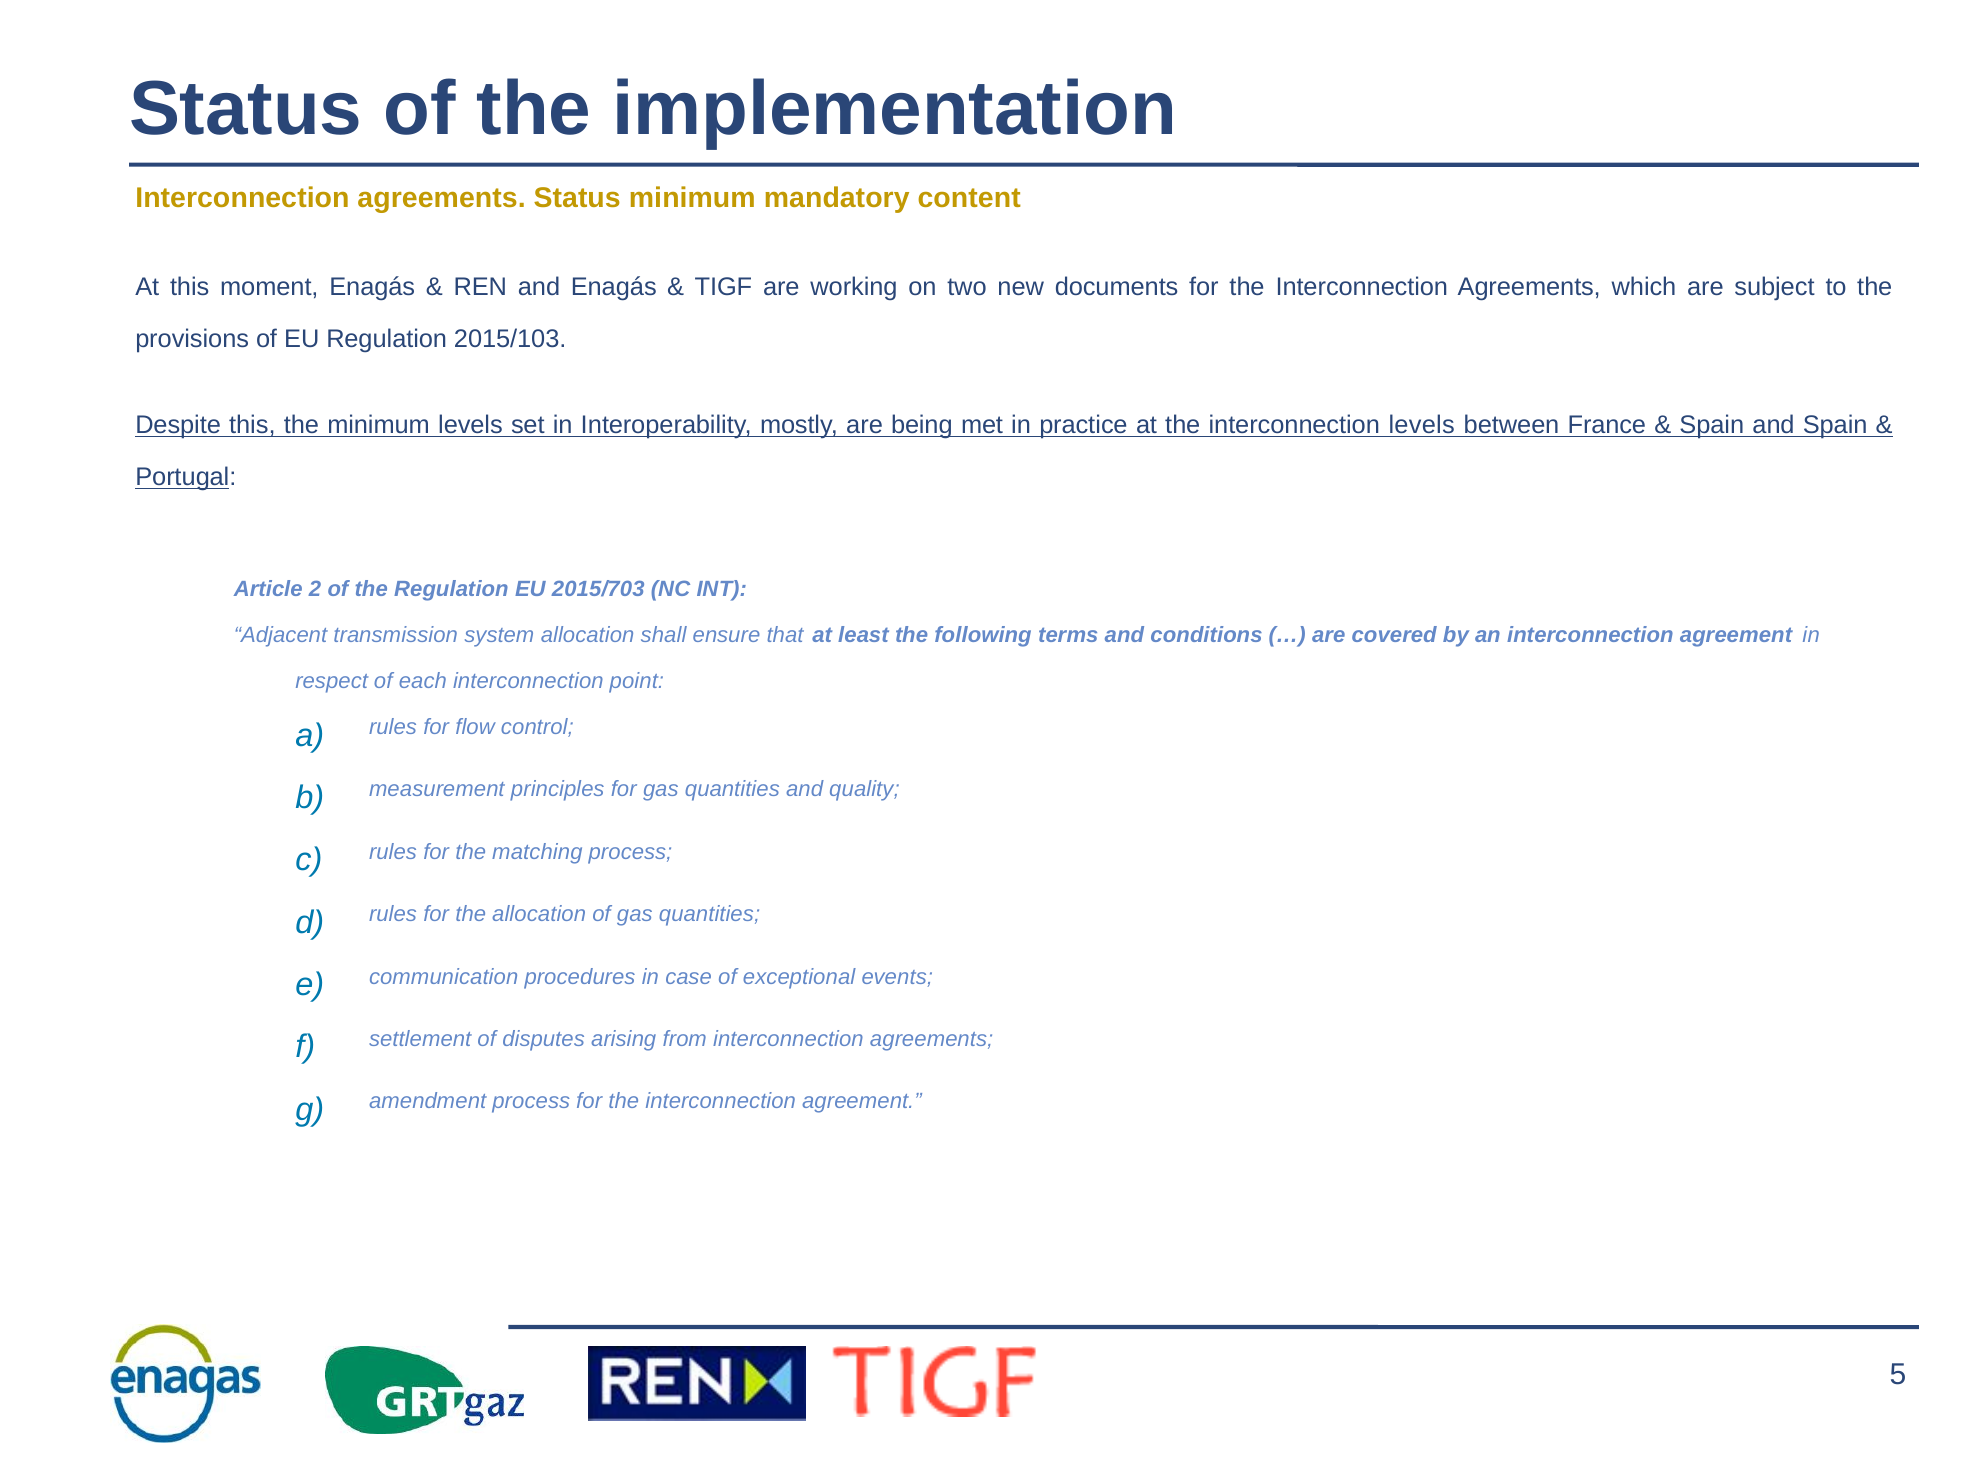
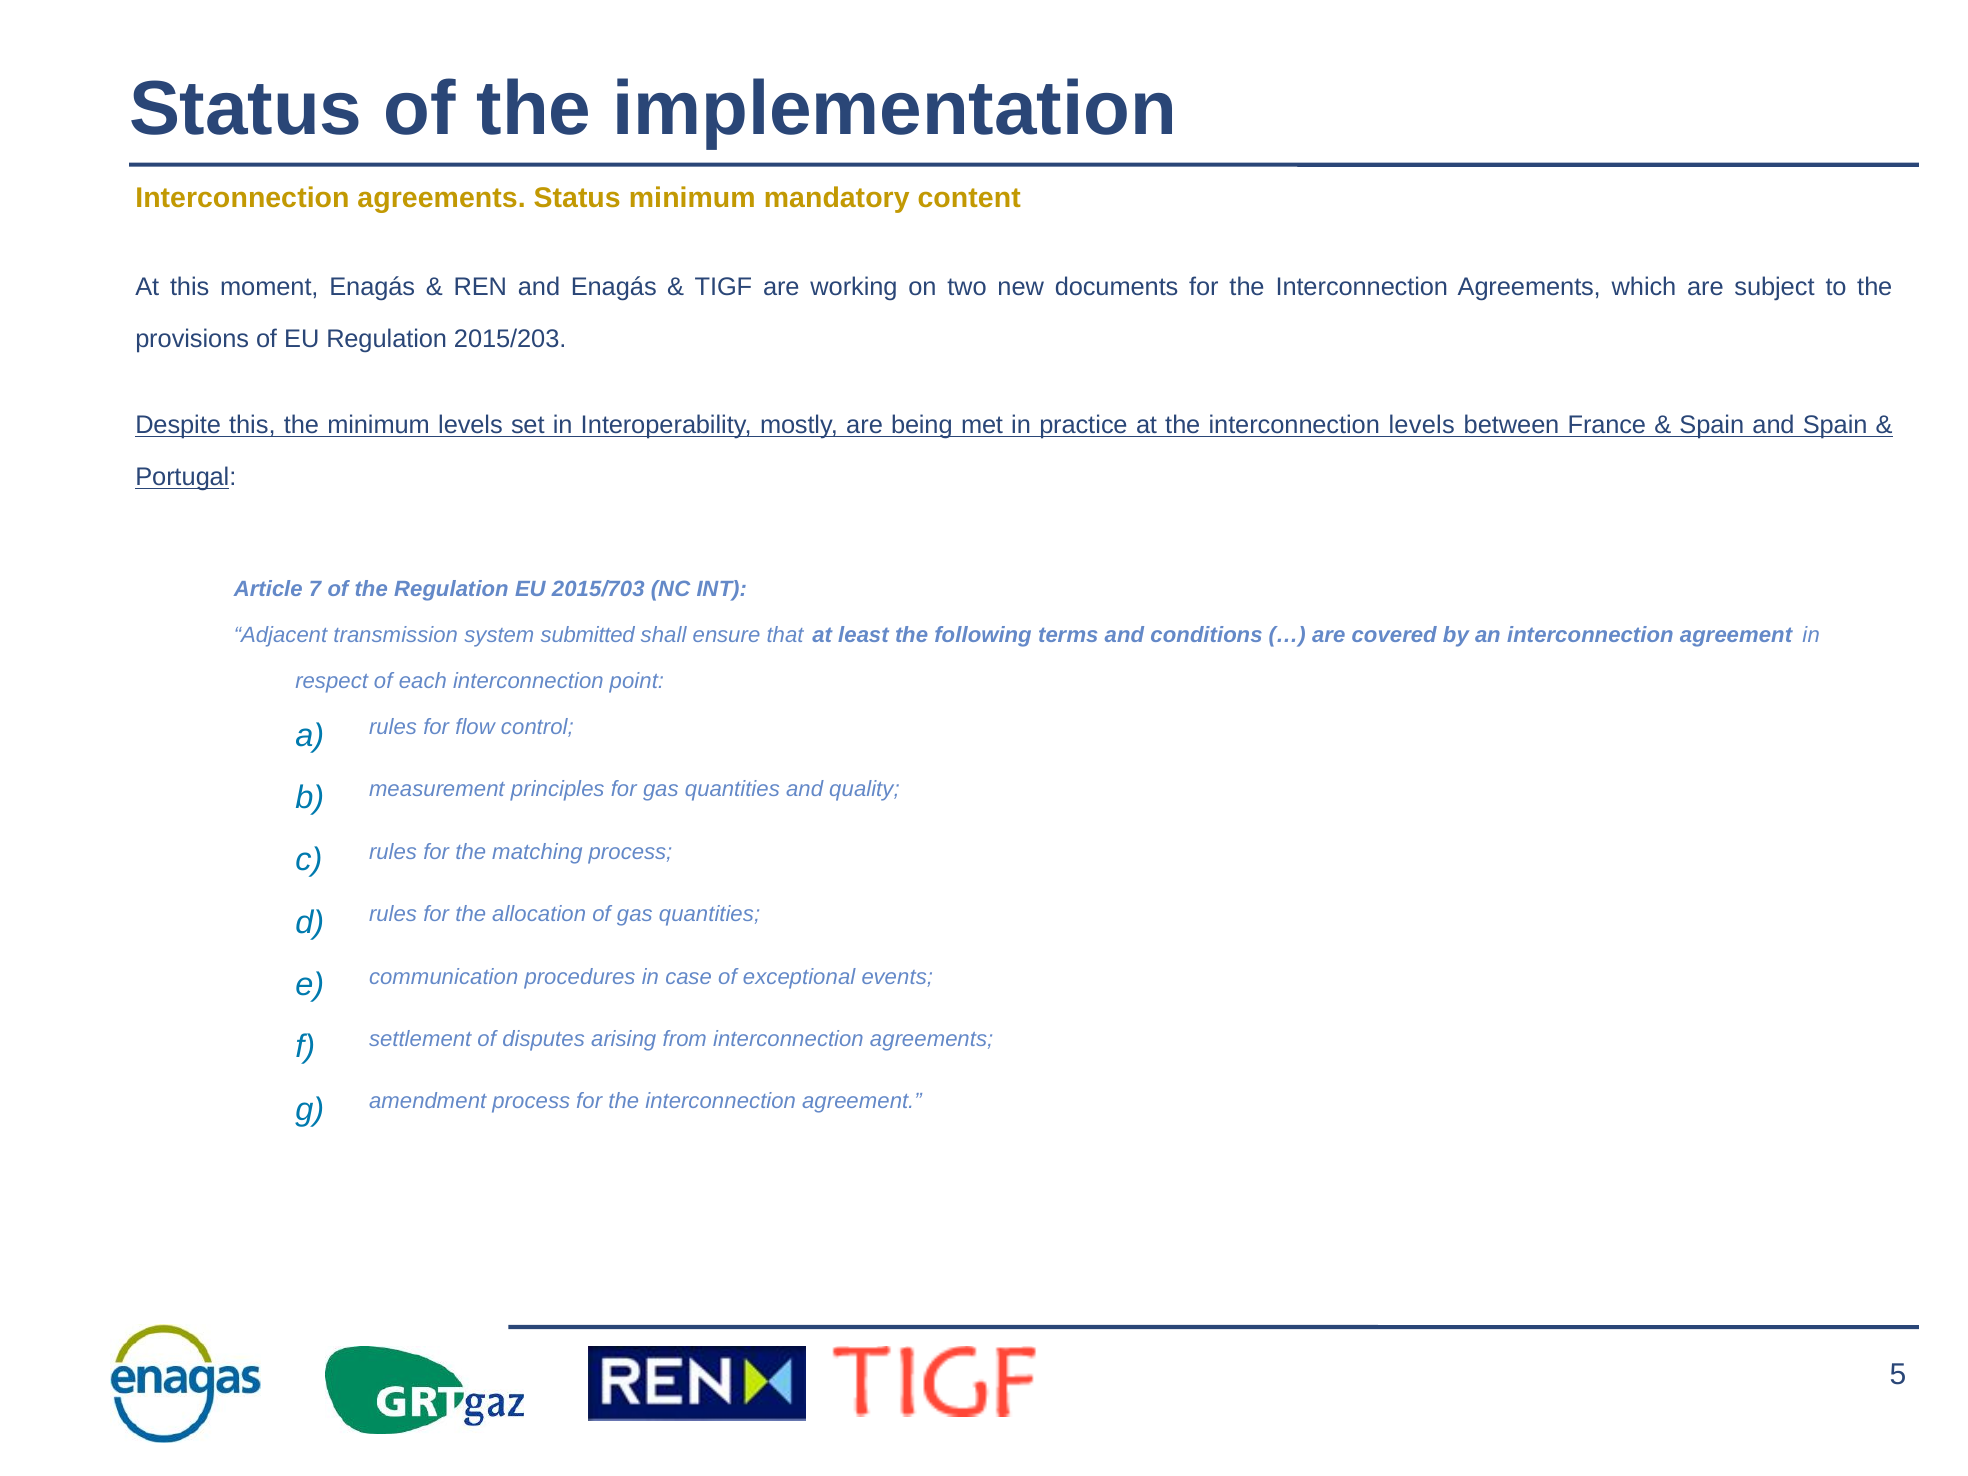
2015/103: 2015/103 -> 2015/203
2: 2 -> 7
system allocation: allocation -> submitted
